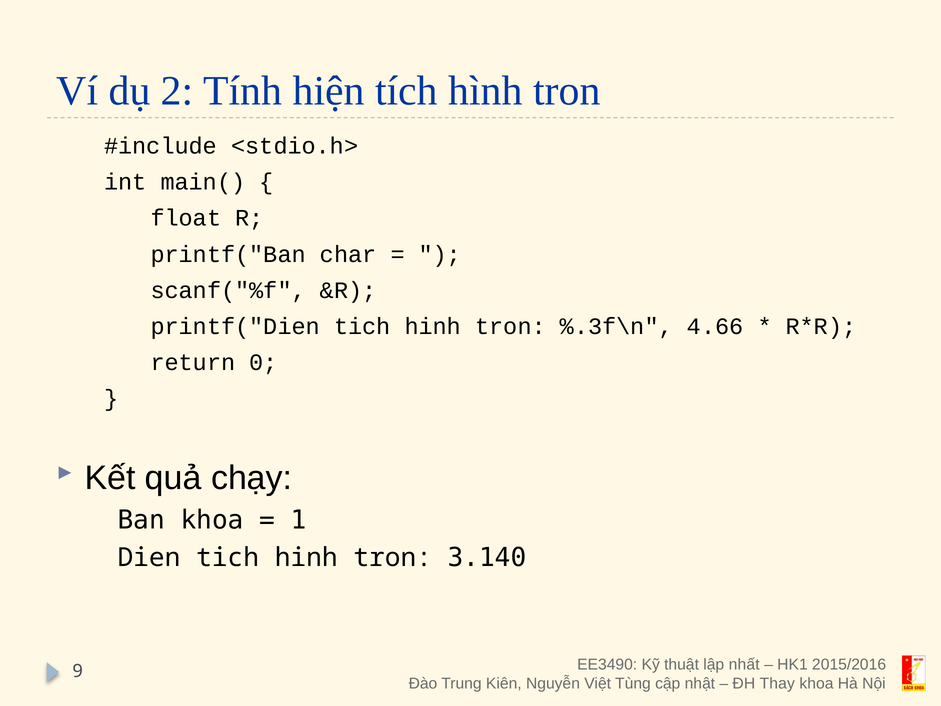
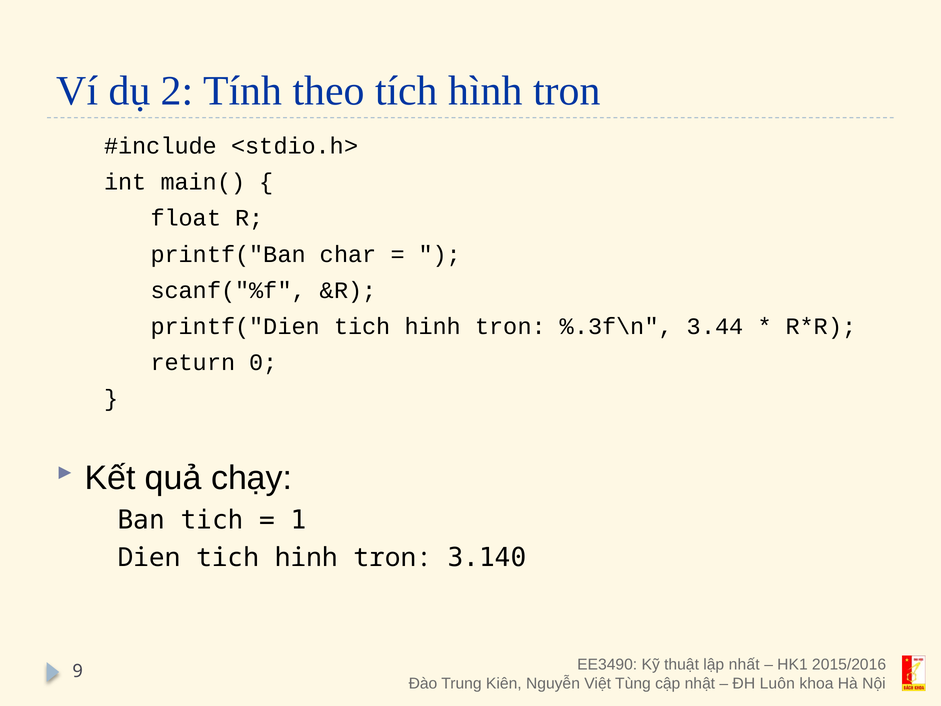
hiện: hiện -> theo
4.66: 4.66 -> 3.44
Ban khoa: khoa -> tich
Thay: Thay -> Luôn
